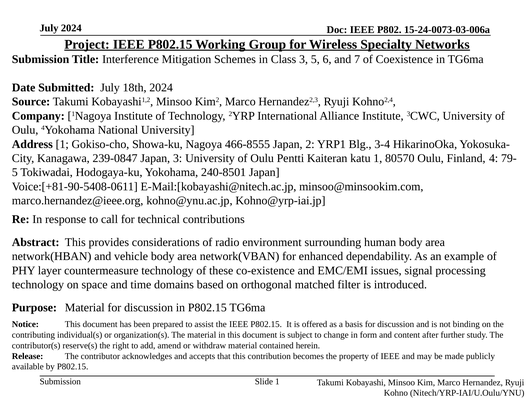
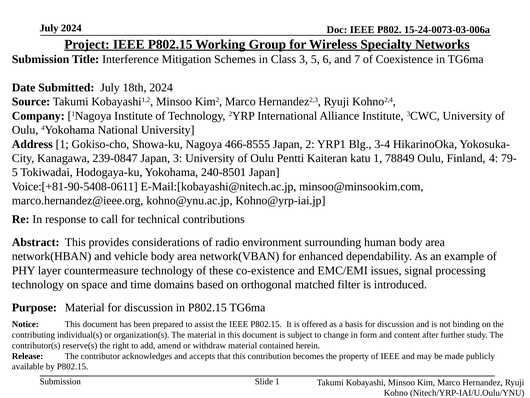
80570: 80570 -> 78849
